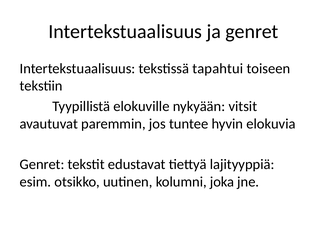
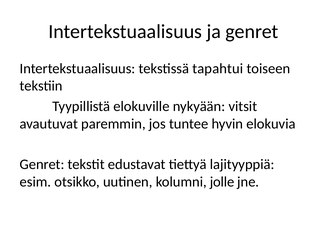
joka: joka -> jolle
